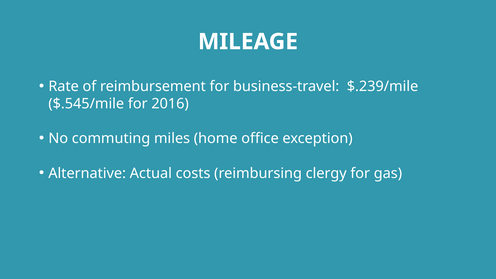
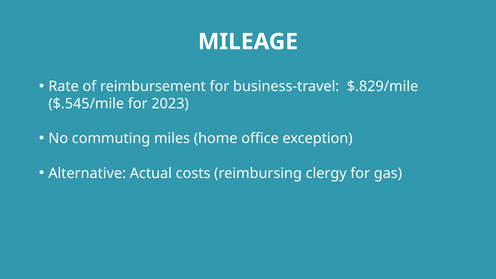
$.239/mile: $.239/mile -> $.829/mile
2016: 2016 -> 2023
